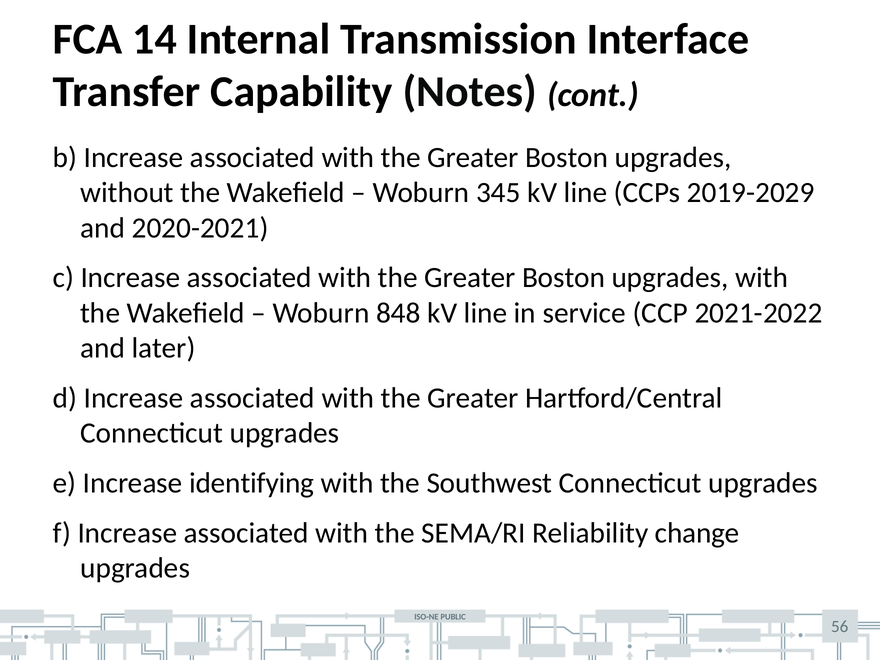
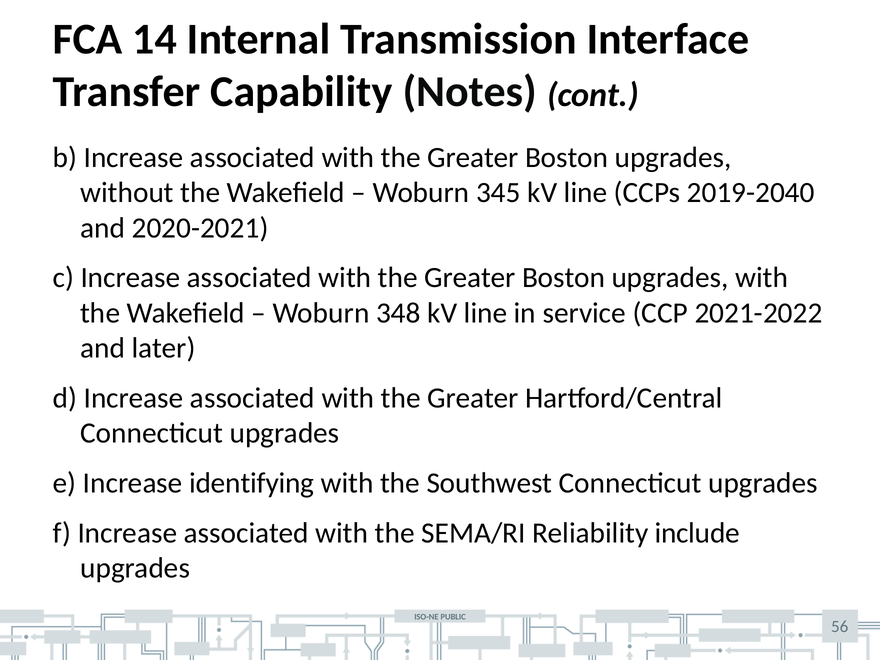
2019-2029: 2019-2029 -> 2019-2040
848: 848 -> 348
change: change -> include
